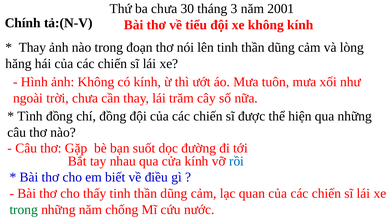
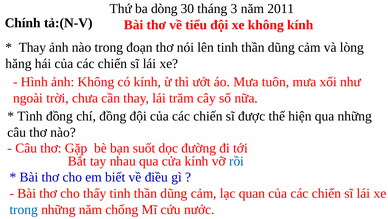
ba chưa: chưa -> dòng
2001: 2001 -> 2011
trong at (24, 209) colour: green -> blue
